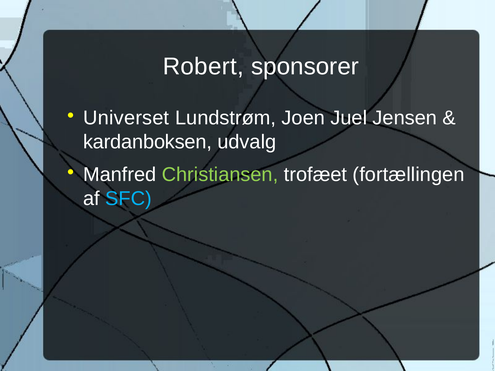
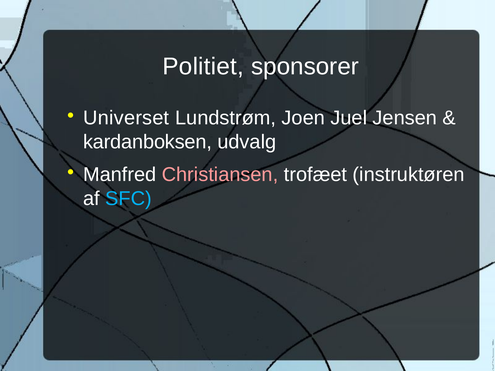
Robert: Robert -> Politiet
Christiansen colour: light green -> pink
fortællingen: fortællingen -> instruktøren
